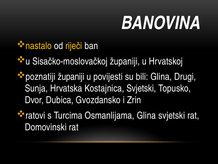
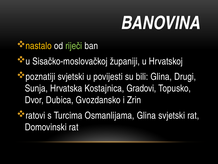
riječi colour: yellow -> light green
poznatiji županiji: županiji -> svjetski
Kostajnica Svjetski: Svjetski -> Gradovi
